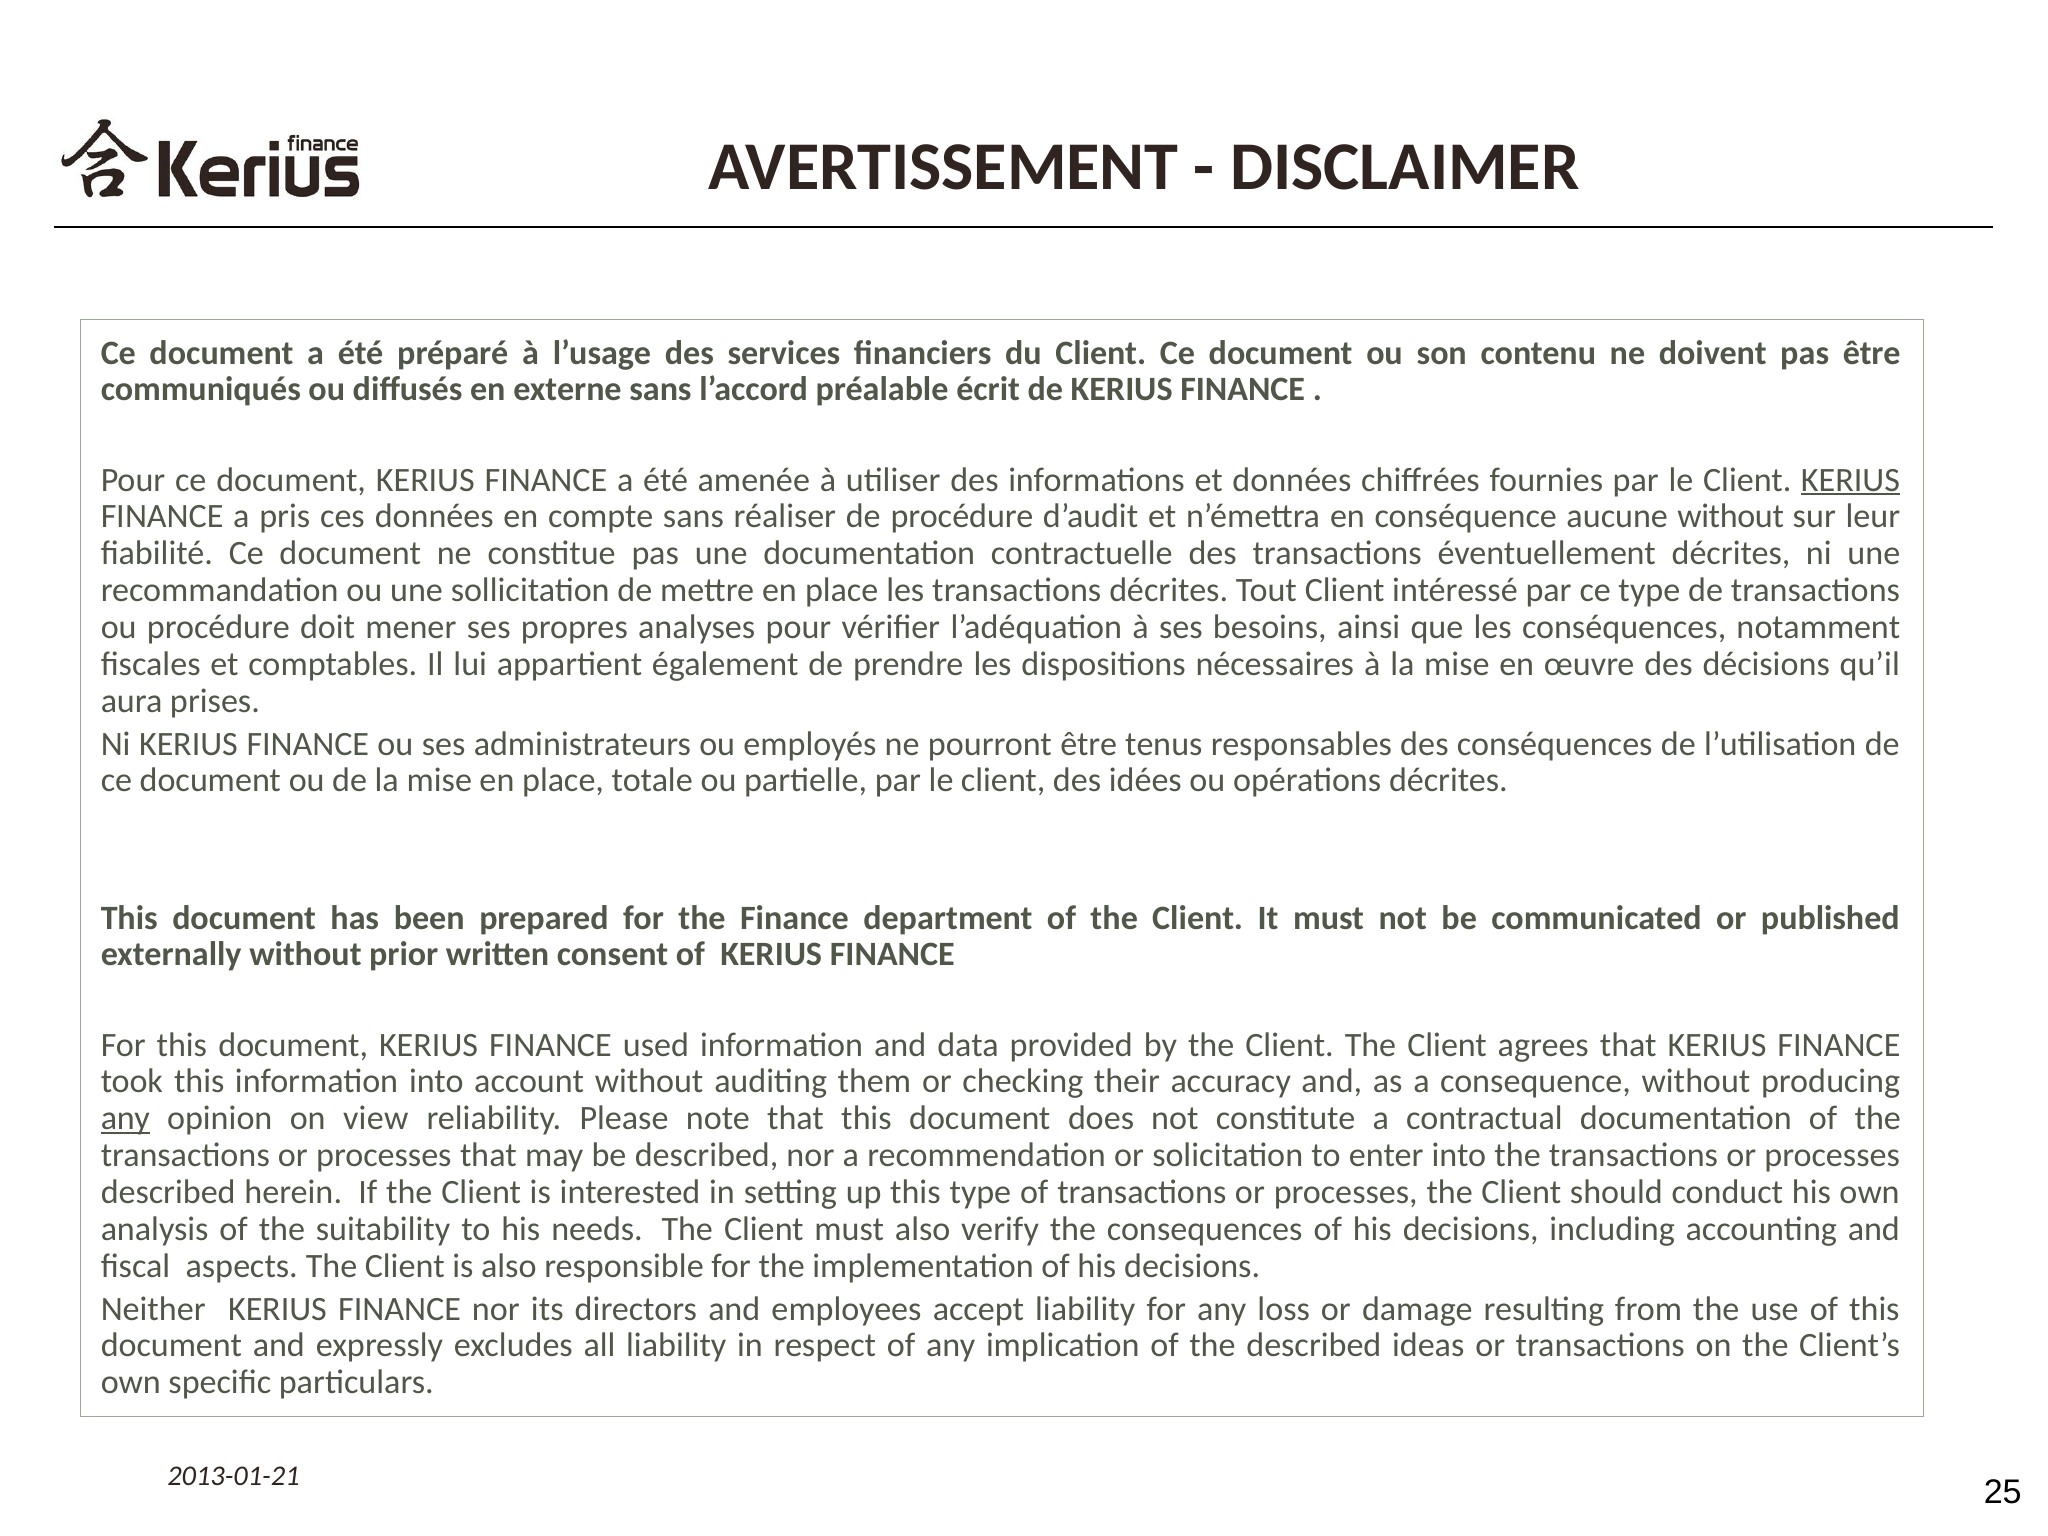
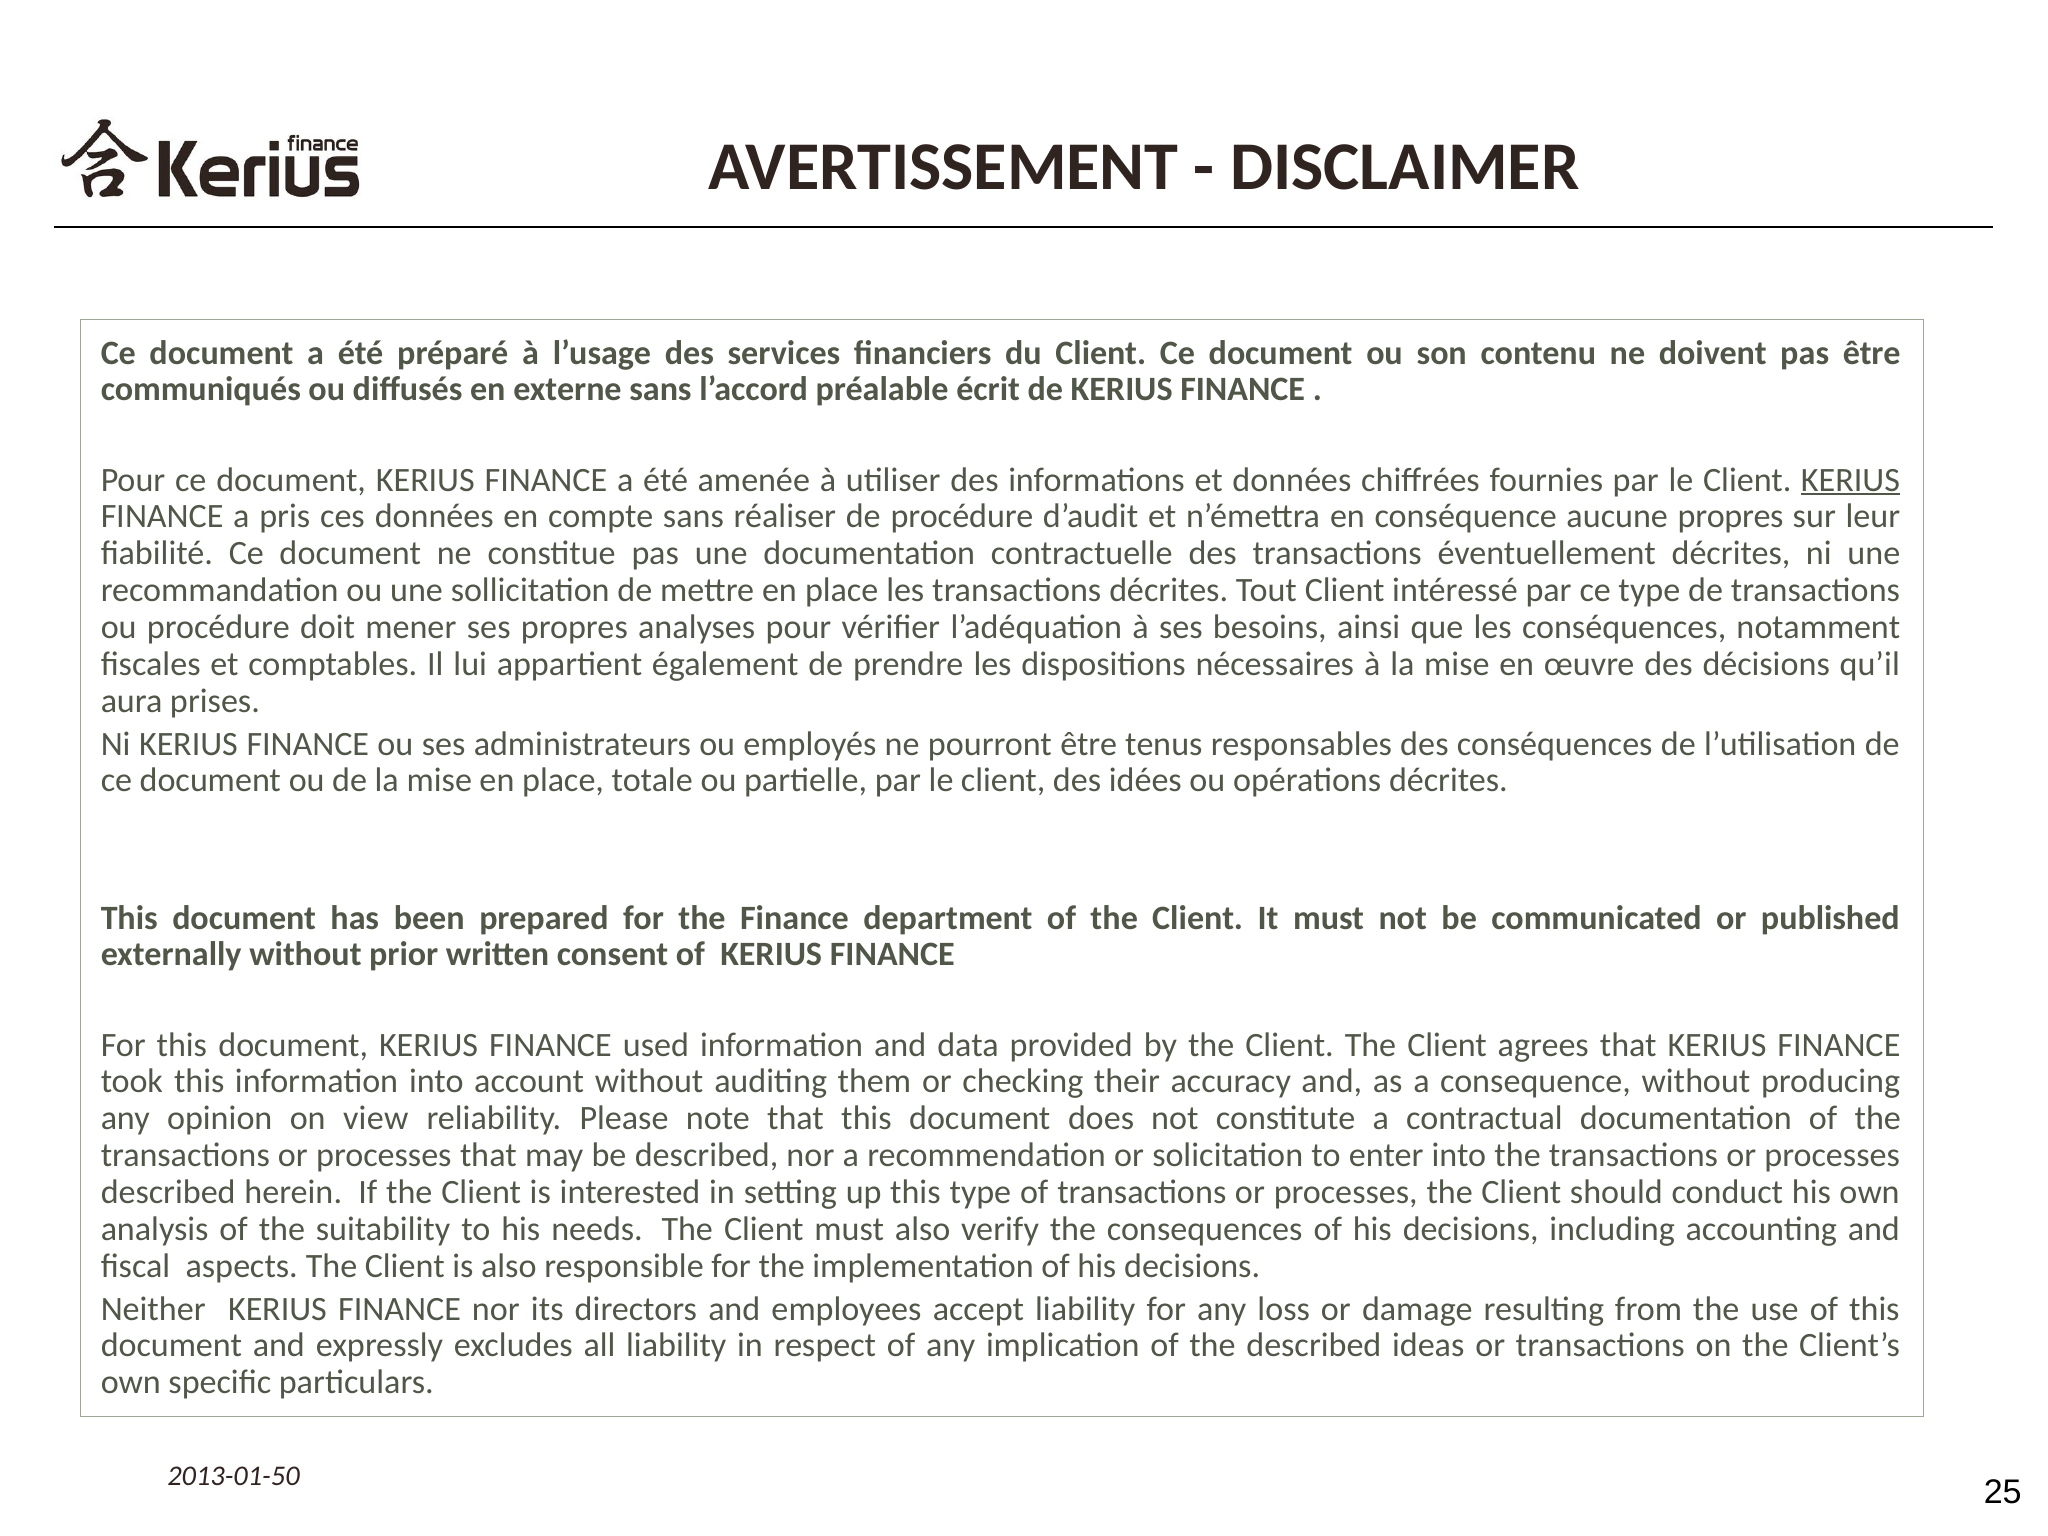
aucune without: without -> propres
any at (125, 1118) underline: present -> none
2013-01-21: 2013-01-21 -> 2013-01-50
